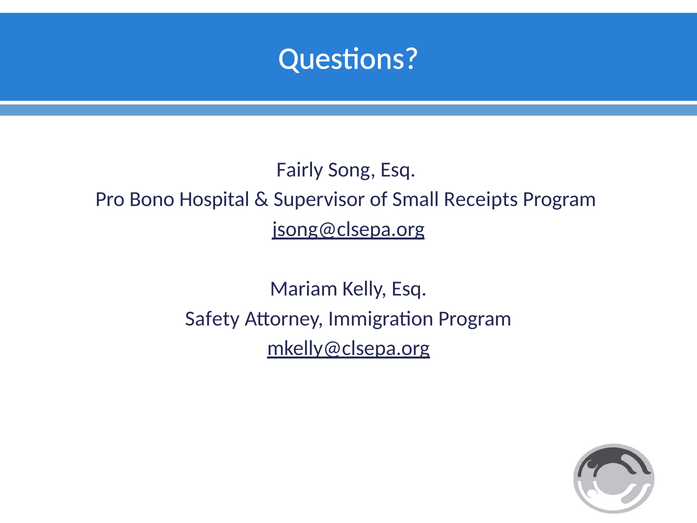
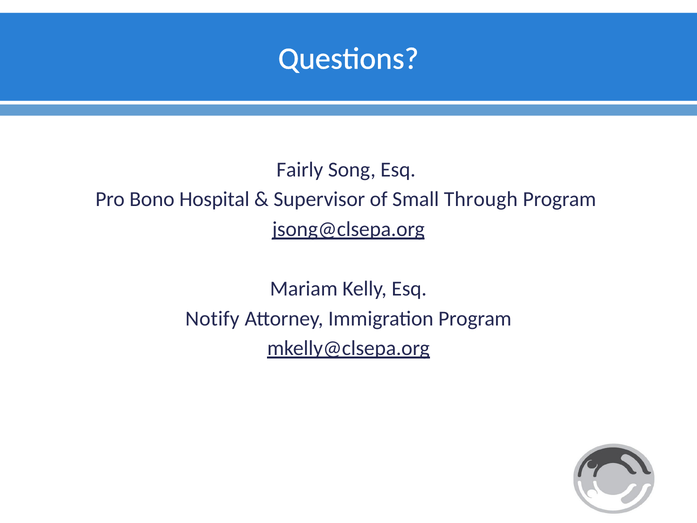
Receipts: Receipts -> Through
Safety: Safety -> Notify
